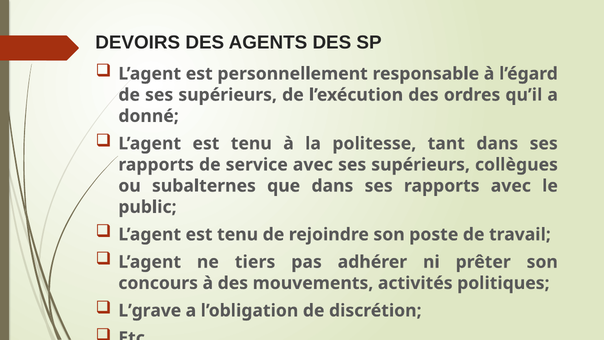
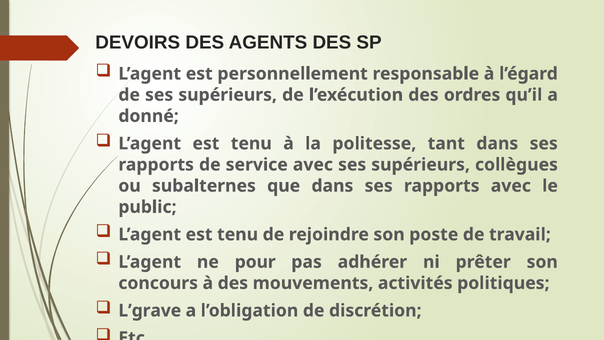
tiers: tiers -> pour
